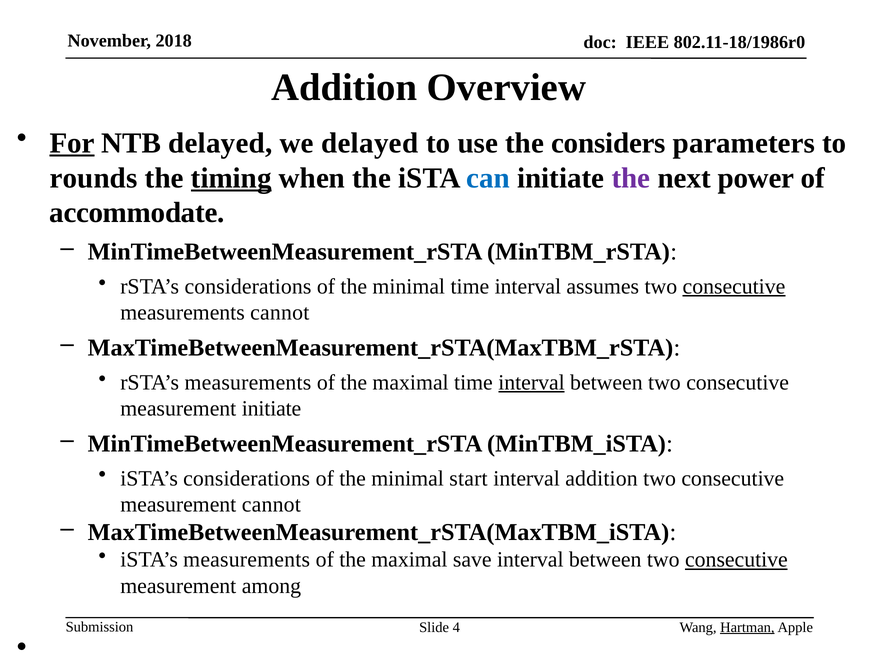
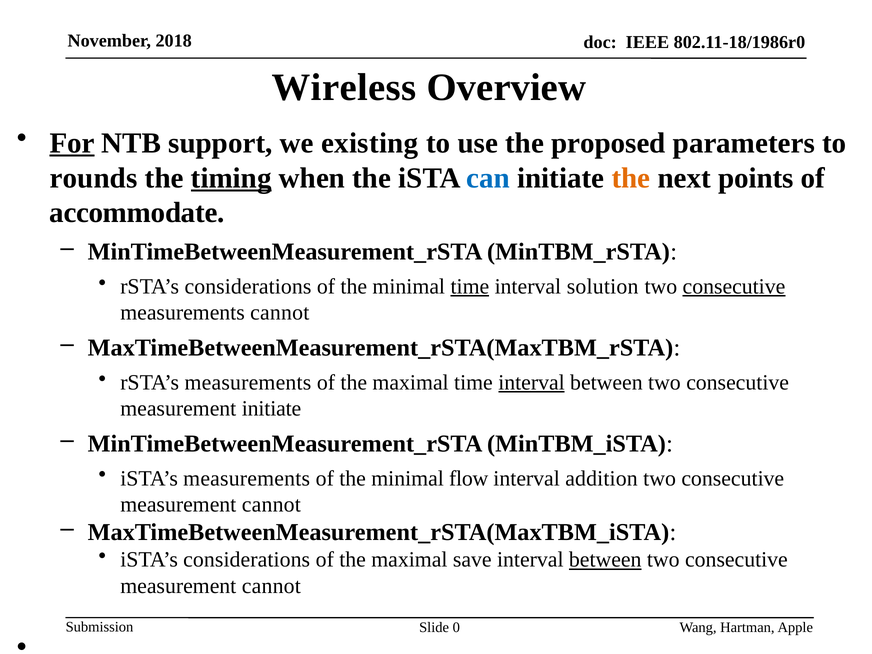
Addition at (344, 87): Addition -> Wireless
NTB delayed: delayed -> support
we delayed: delayed -> existing
considers: considers -> proposed
the at (631, 178) colour: purple -> orange
power: power -> points
time at (470, 286) underline: none -> present
assumes: assumes -> solution
iSTA’s considerations: considerations -> measurements
start: start -> flow
iSTA’s measurements: measurements -> considerations
between at (605, 560) underline: none -> present
consecutive at (736, 560) underline: present -> none
among at (271, 586): among -> cannot
4: 4 -> 0
Hartman underline: present -> none
